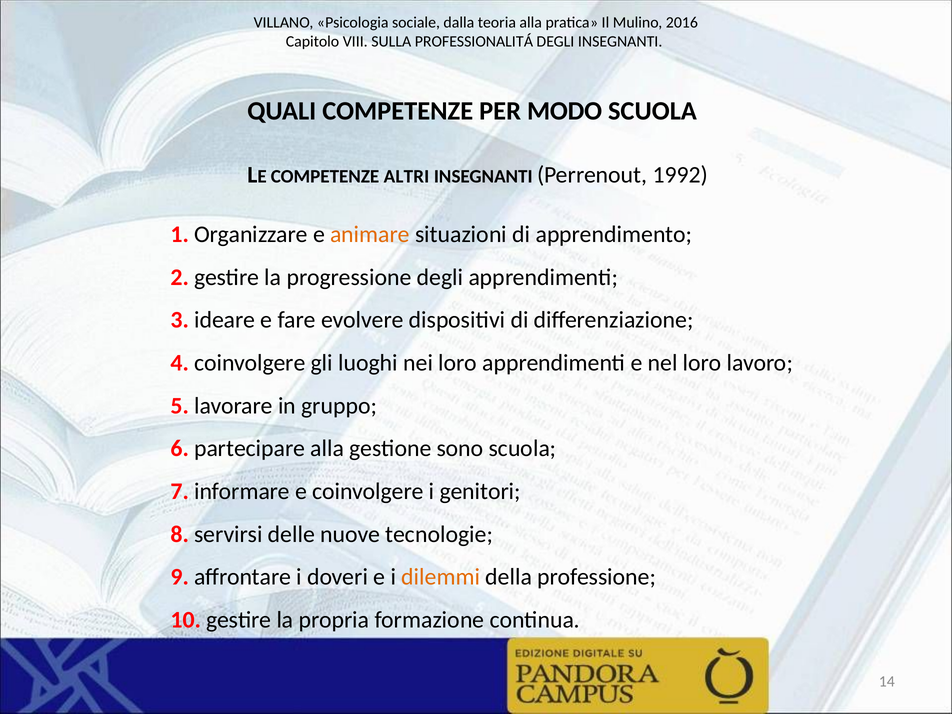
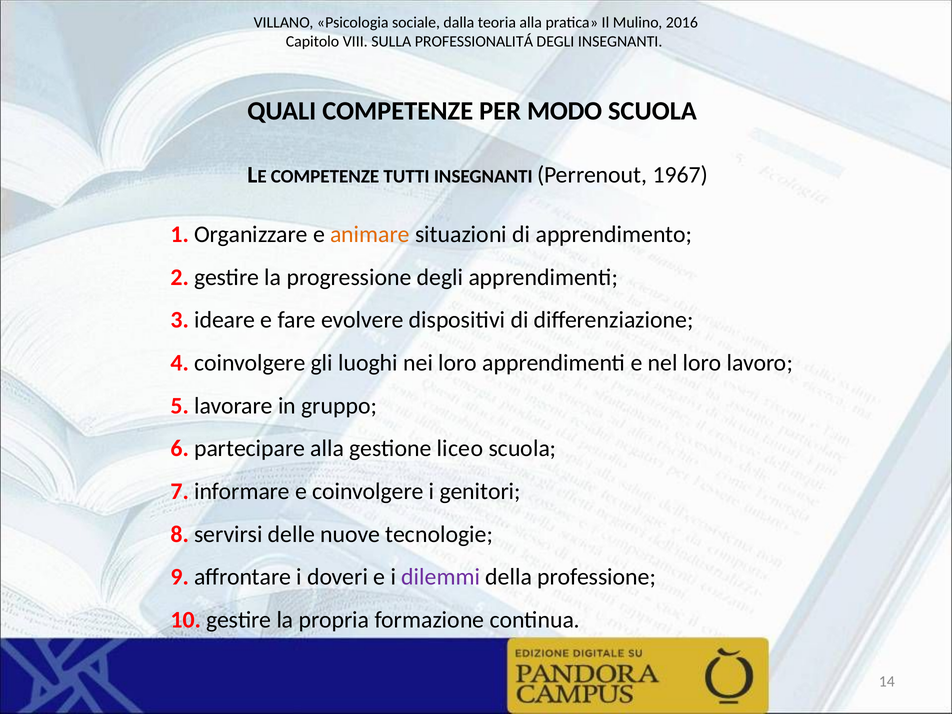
ALTRI: ALTRI -> TUTTI
1992: 1992 -> 1967
sono: sono -> liceo
dilemmi colour: orange -> purple
